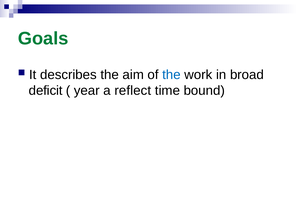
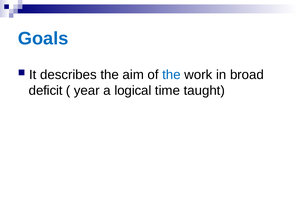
Goals colour: green -> blue
reflect: reflect -> logical
bound: bound -> taught
